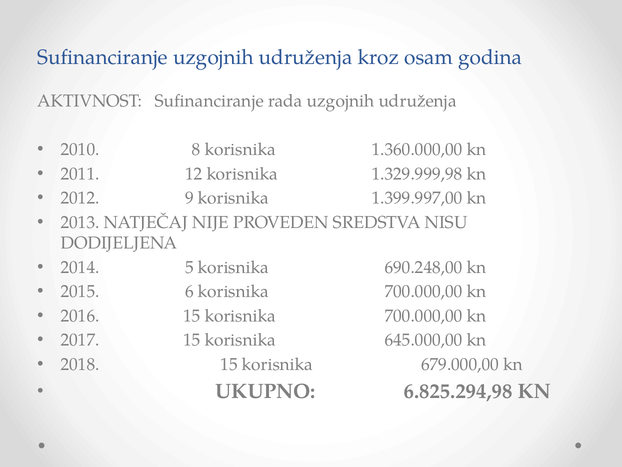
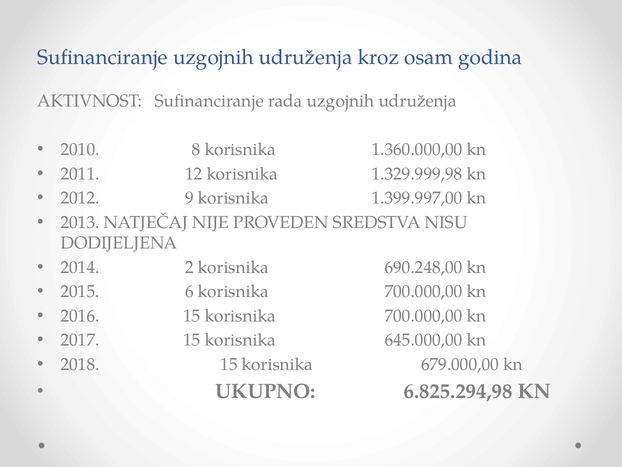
5: 5 -> 2
